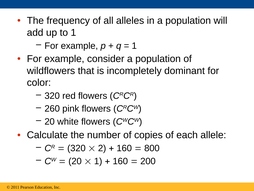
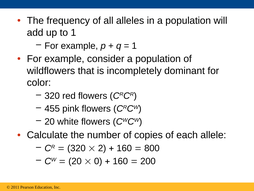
260: 260 -> 455
1 at (98, 161): 1 -> 0
